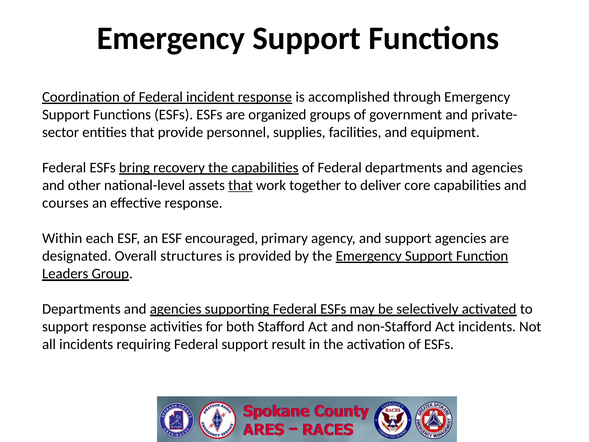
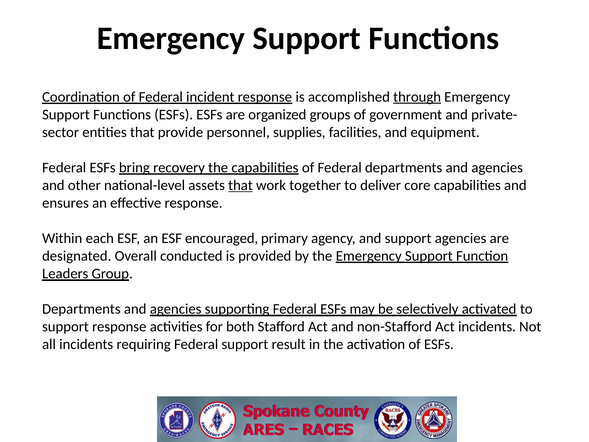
through underline: none -> present
courses: courses -> ensures
structures: structures -> conducted
